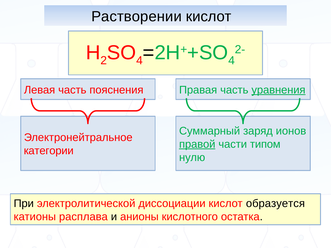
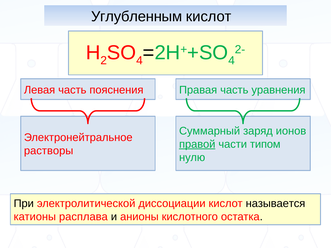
Растворении: Растворении -> Углубленным
уравнения underline: present -> none
категории: категории -> растворы
образуется: образуется -> называется
